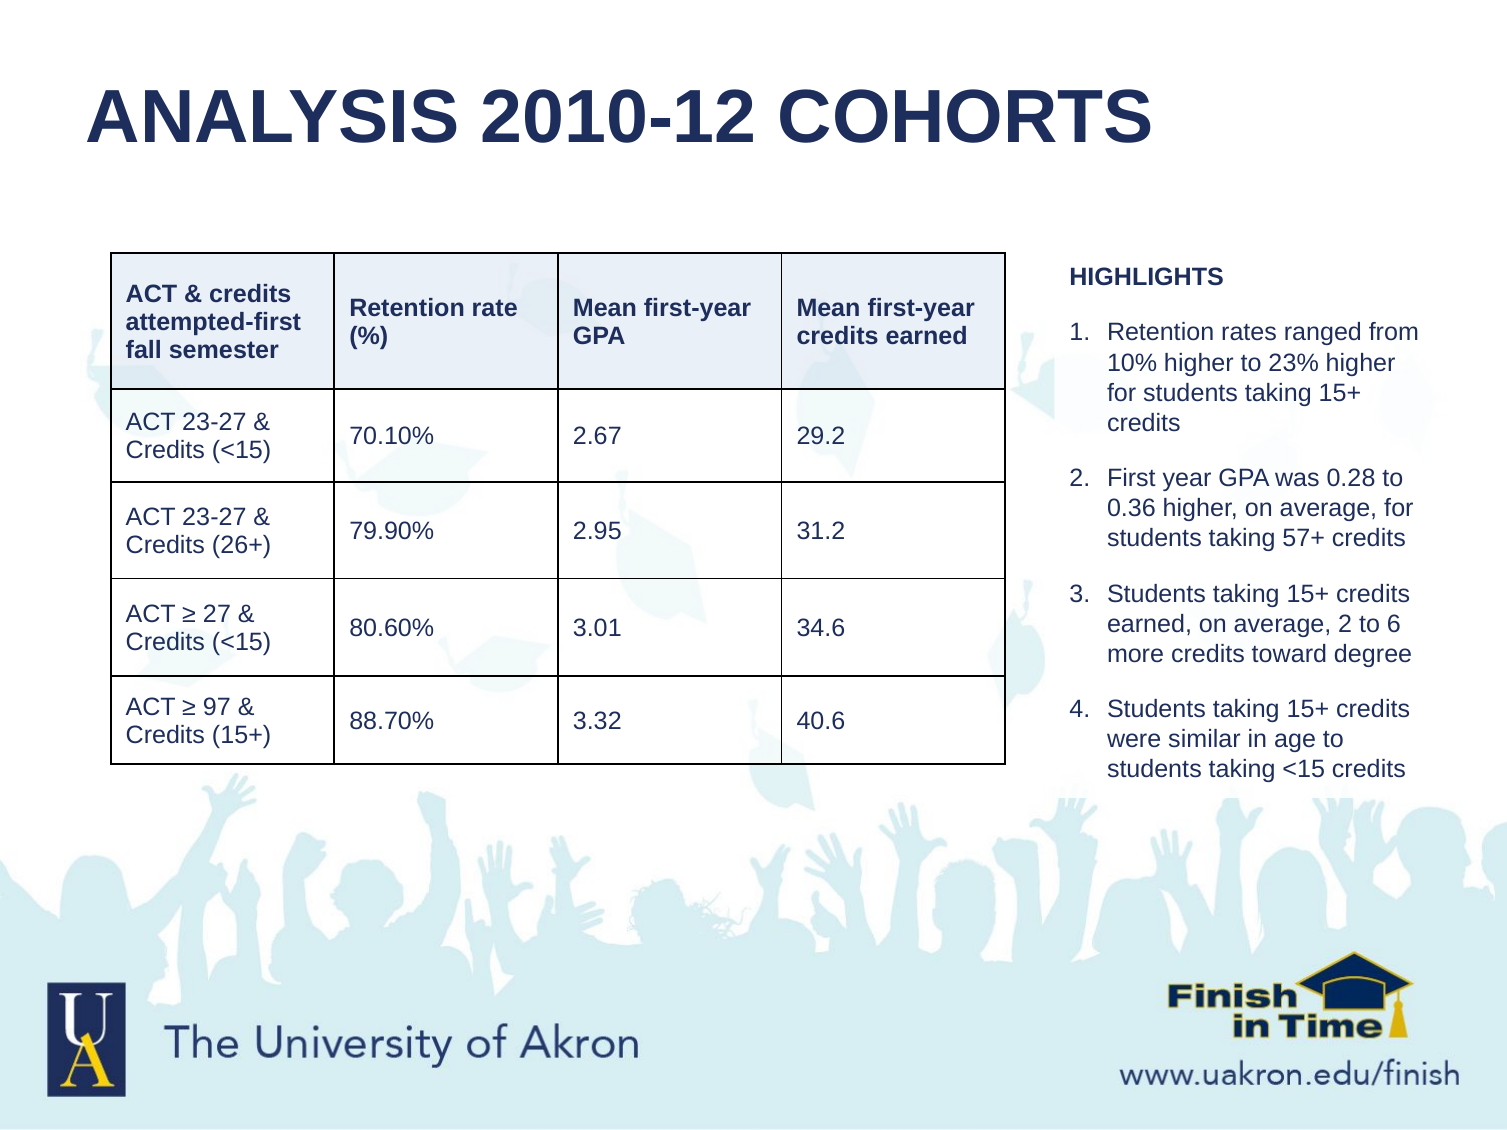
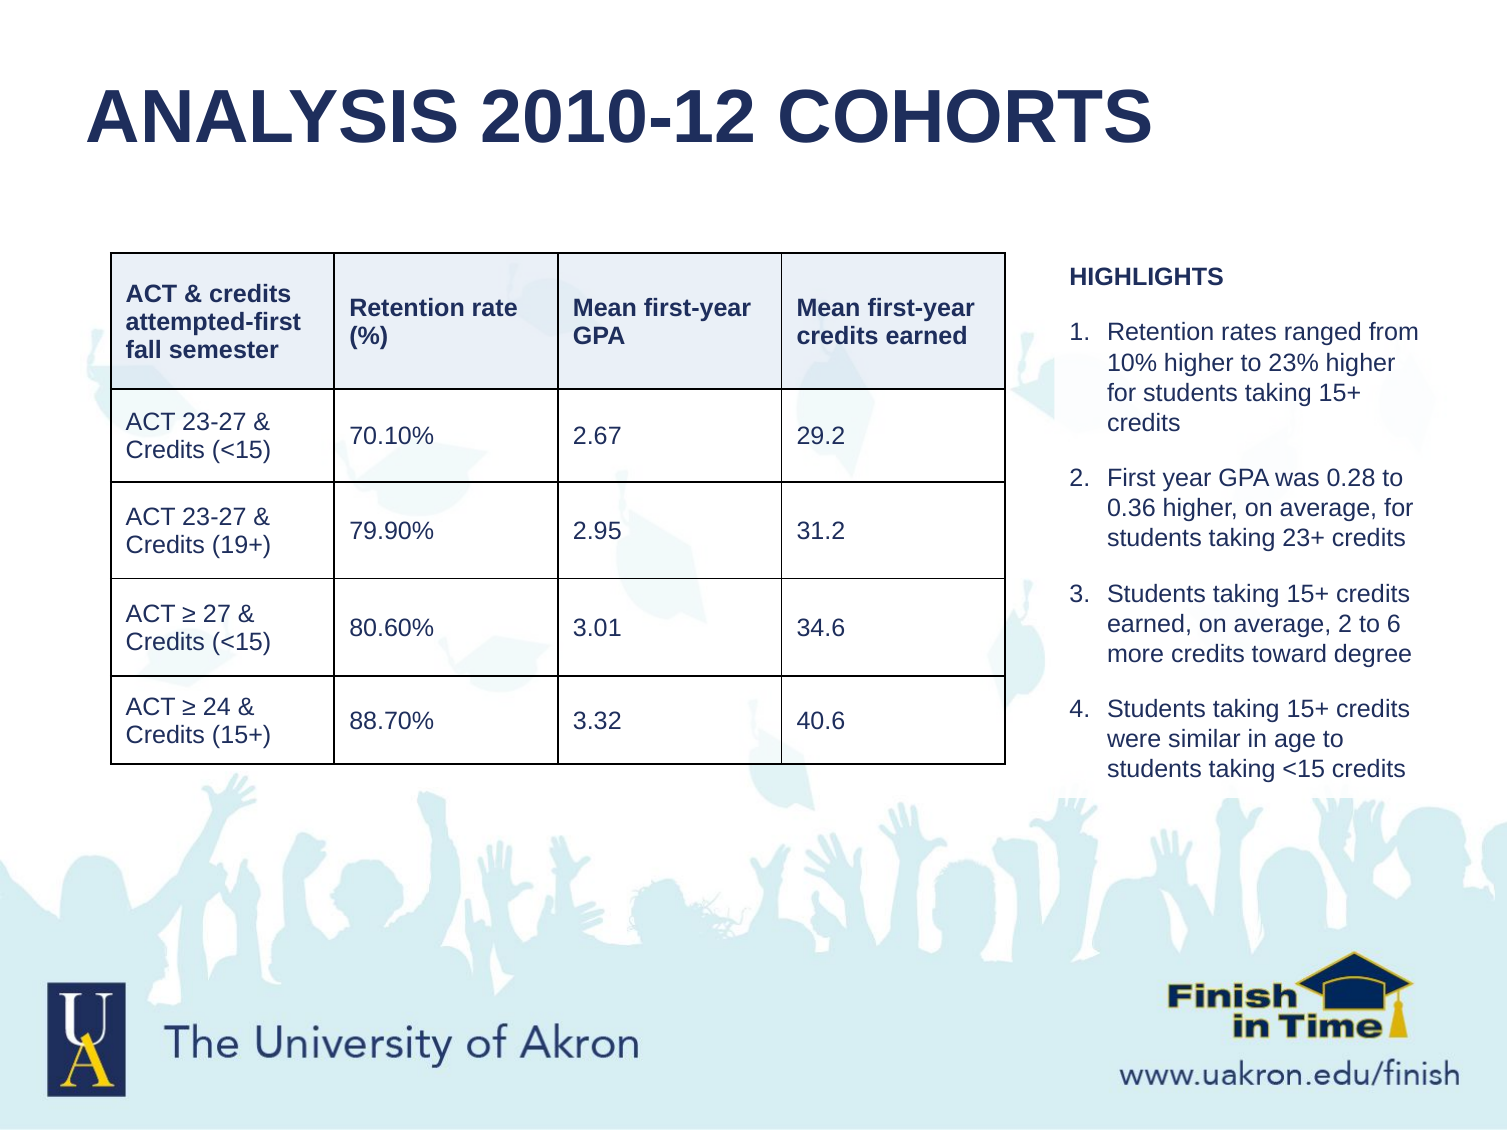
57+: 57+ -> 23+
26+: 26+ -> 19+
97: 97 -> 24
